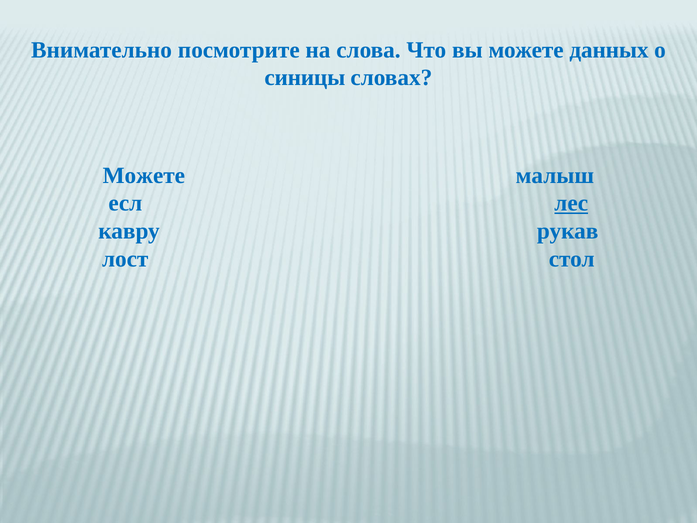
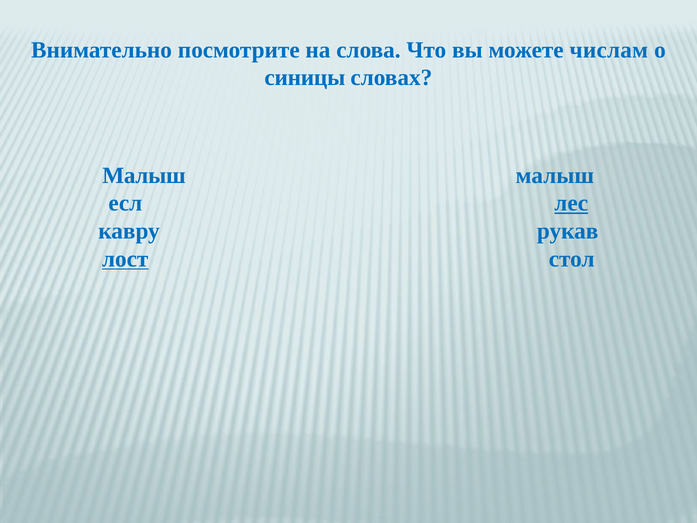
данных: данных -> числам
Можете at (144, 175): Можете -> Малыш
лост underline: none -> present
